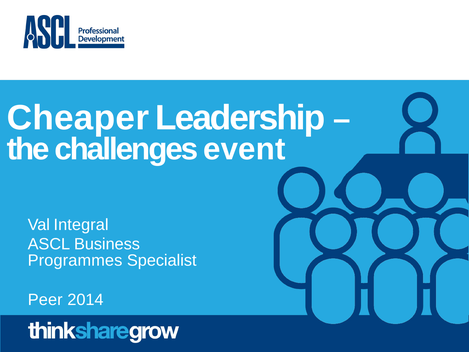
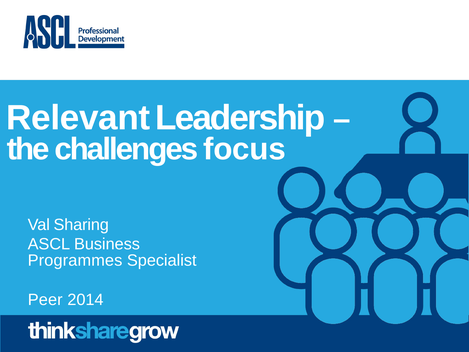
Cheaper: Cheaper -> Relevant
event: event -> focus
Integral: Integral -> Sharing
